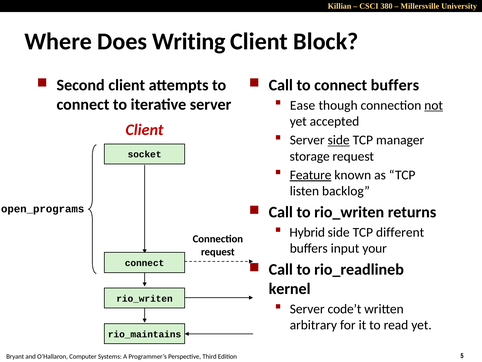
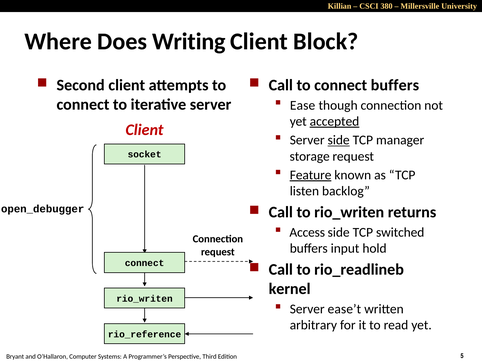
not underline: present -> none
accepted underline: none -> present
open_programs: open_programs -> open_debugger
Hybrid: Hybrid -> Access
different: different -> switched
your: your -> hold
code’t: code’t -> ease’t
rio_maintains: rio_maintains -> rio_reference
